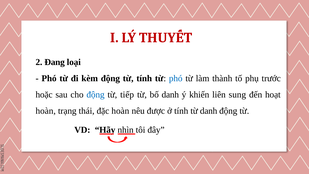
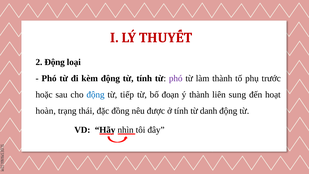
2 Đang: Đang -> Động
phó at (176, 78) colour: blue -> purple
bố danh: danh -> đoạn
ý khiến: khiến -> thành
đặc hoàn: hoàn -> đồng
